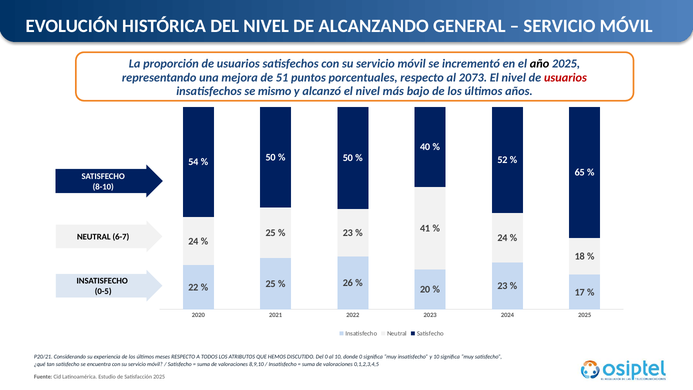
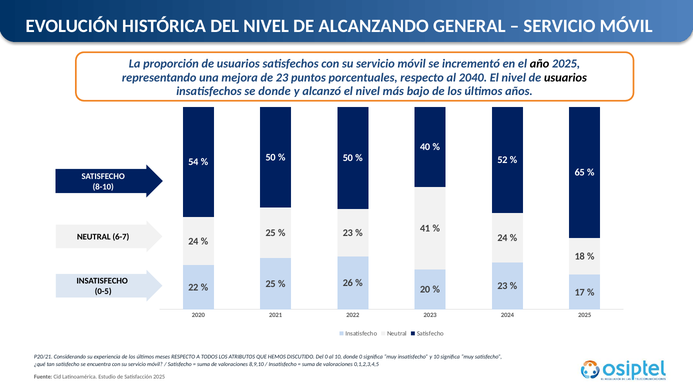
de 51: 51 -> 23
2073: 2073 -> 2040
usuarios at (565, 77) colour: red -> black
se mismo: mismo -> donde
